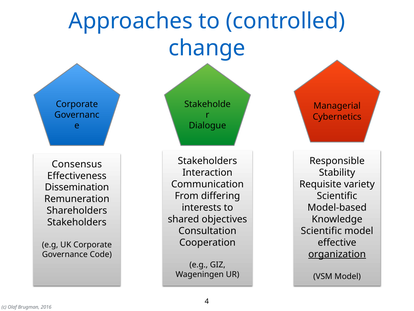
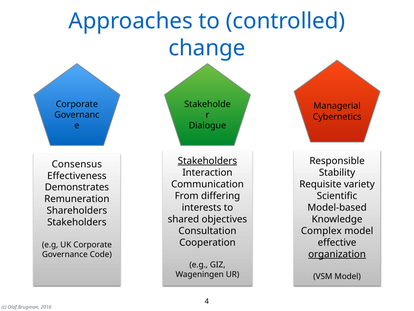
Stakeholders at (207, 161) underline: none -> present
Dissemination: Dissemination -> Demonstrates
Scientific at (321, 230): Scientific -> Complex
